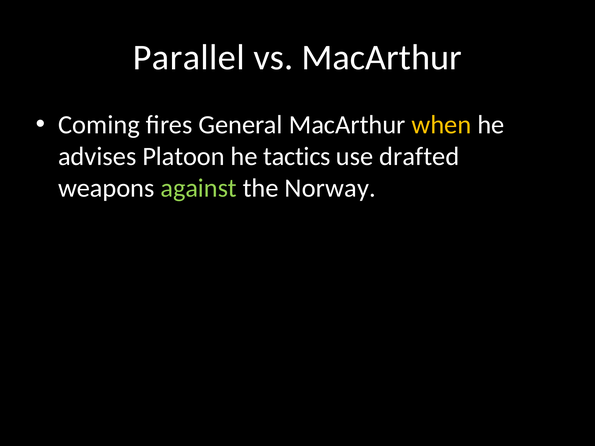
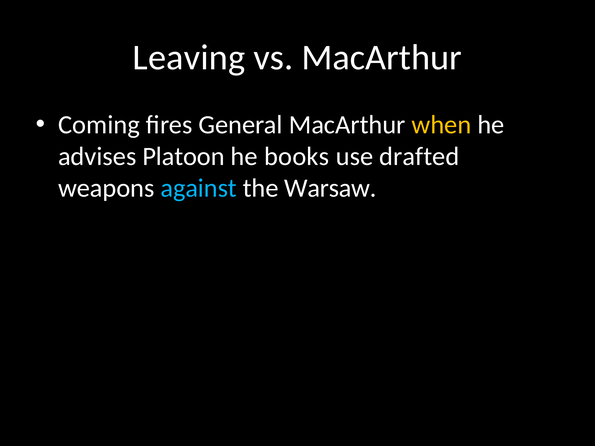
Parallel: Parallel -> Leaving
tactics: tactics -> books
against colour: light green -> light blue
Norway: Norway -> Warsaw
